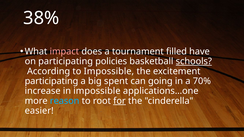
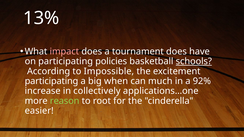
38%: 38% -> 13%
tournament filled: filled -> does
spent: spent -> when
going: going -> much
70%: 70% -> 92%
in impossible: impossible -> collectively
reason colour: light blue -> light green
for underline: present -> none
